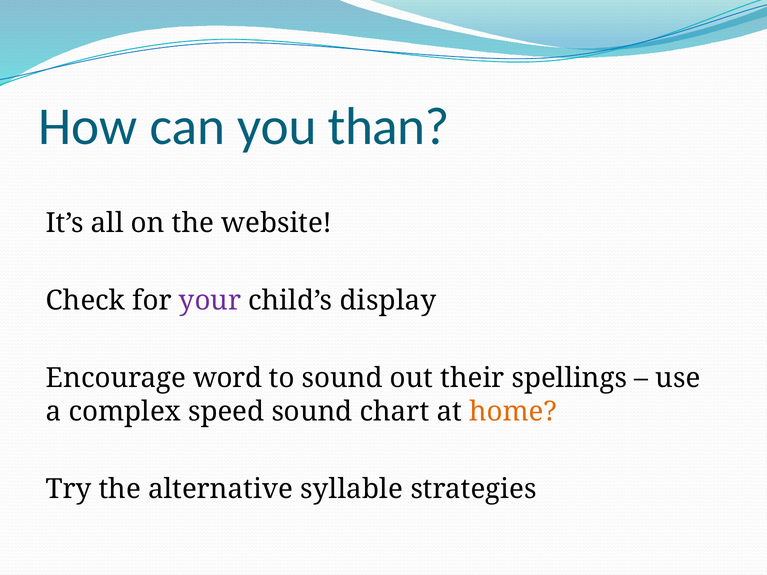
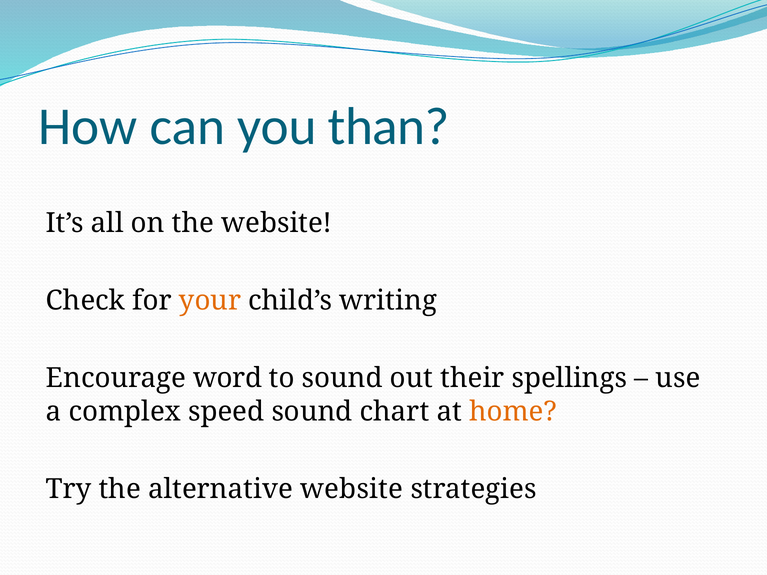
your colour: purple -> orange
display: display -> writing
alternative syllable: syllable -> website
